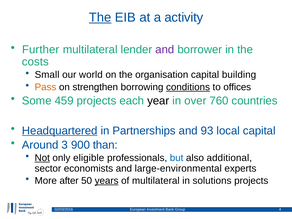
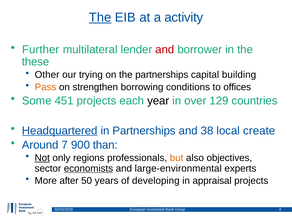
and at (165, 50) colour: purple -> red
costs: costs -> these
Small: Small -> Other
world: world -> trying
the organisation: organisation -> partnerships
conditions underline: present -> none
459: 459 -> 451
760: 760 -> 129
93: 93 -> 38
local capital: capital -> create
3: 3 -> 7
eligible: eligible -> regions
but colour: blue -> orange
additional: additional -> objectives
economists underline: none -> present
years underline: present -> none
of multilateral: multilateral -> developing
solutions: solutions -> appraisal
